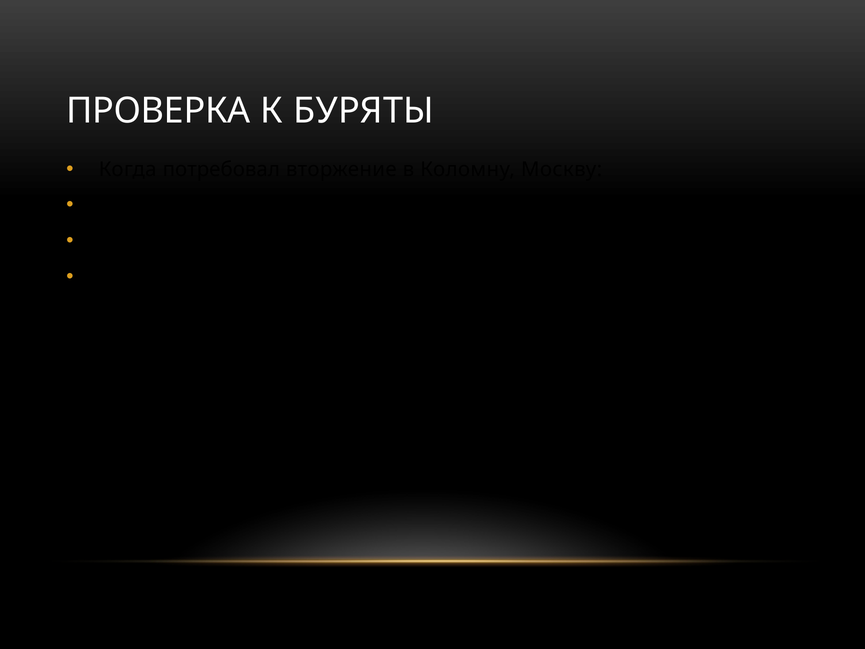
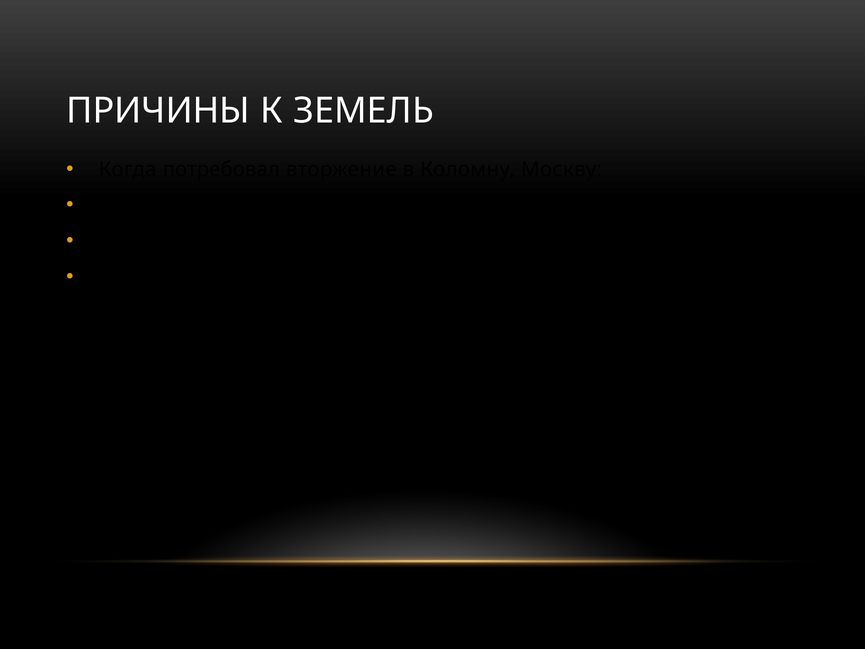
ПРОВЕРКА: ПРОВЕРКА -> ПРИЧИНЫ
БУРЯТЫ: БУРЯТЫ -> ЗЕМЕЛЬ
